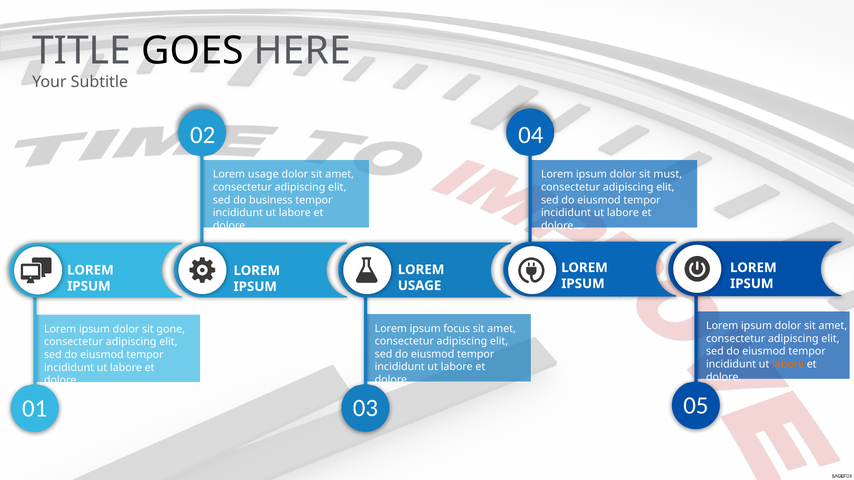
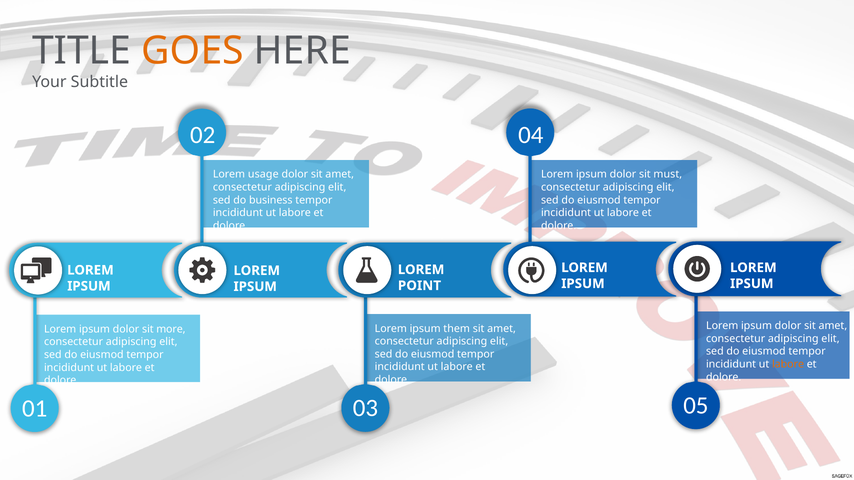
GOES colour: black -> orange
USAGE at (420, 286): USAGE -> POINT
focus: focus -> them
gone: gone -> more
